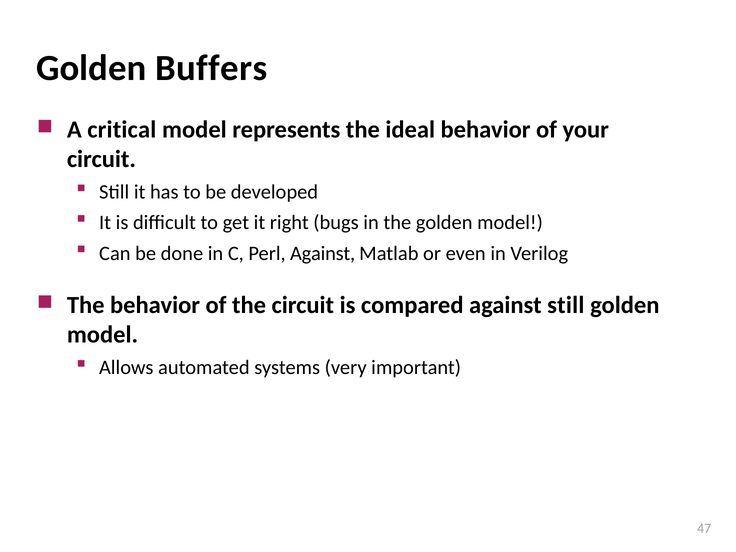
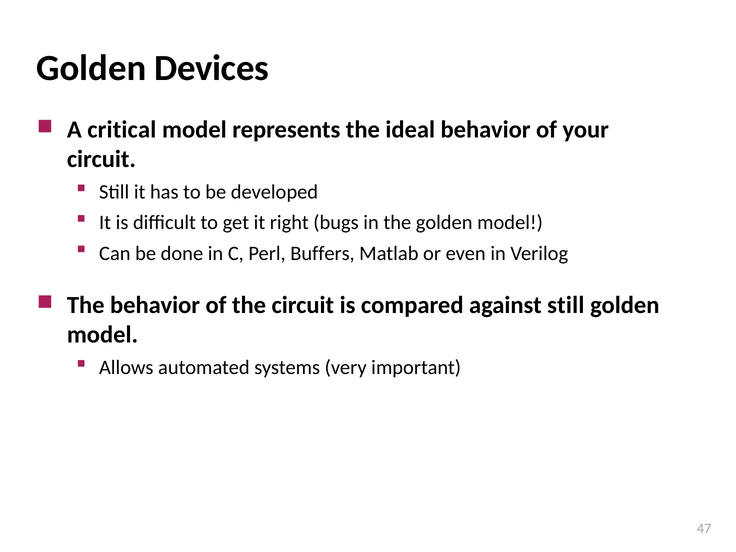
Buffers: Buffers -> Devices
Perl Against: Against -> Buffers
